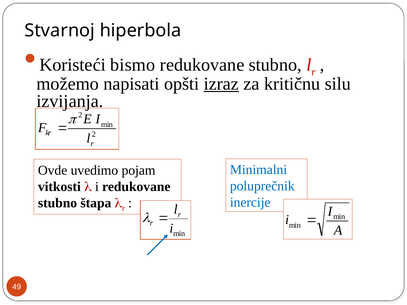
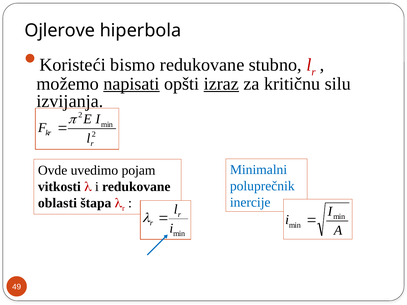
Stvarnoj: Stvarnoj -> Ojlerove
napisati underline: none -> present
stubno at (58, 203): stubno -> oblasti
